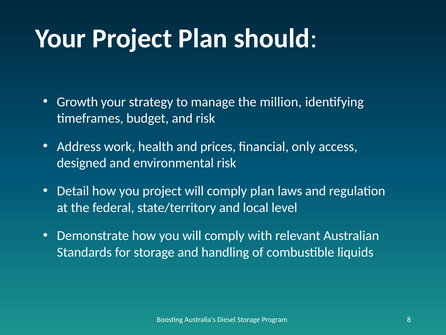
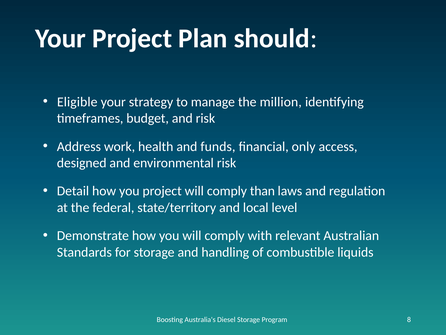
Growth: Growth -> Eligible
prices: prices -> funds
comply plan: plan -> than
